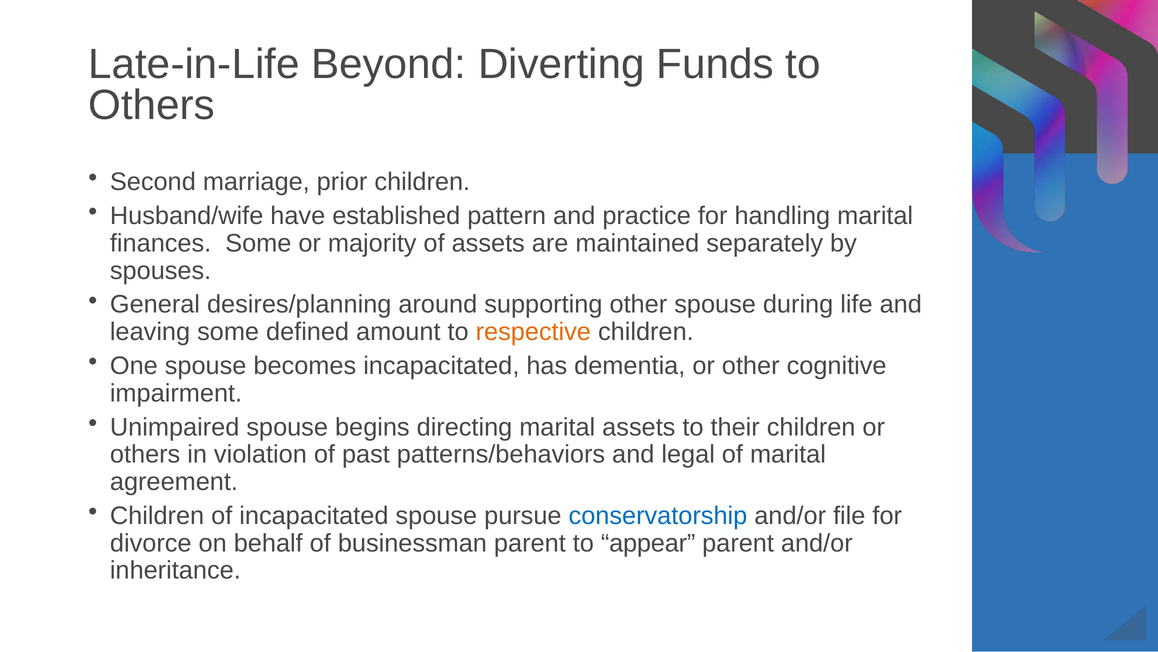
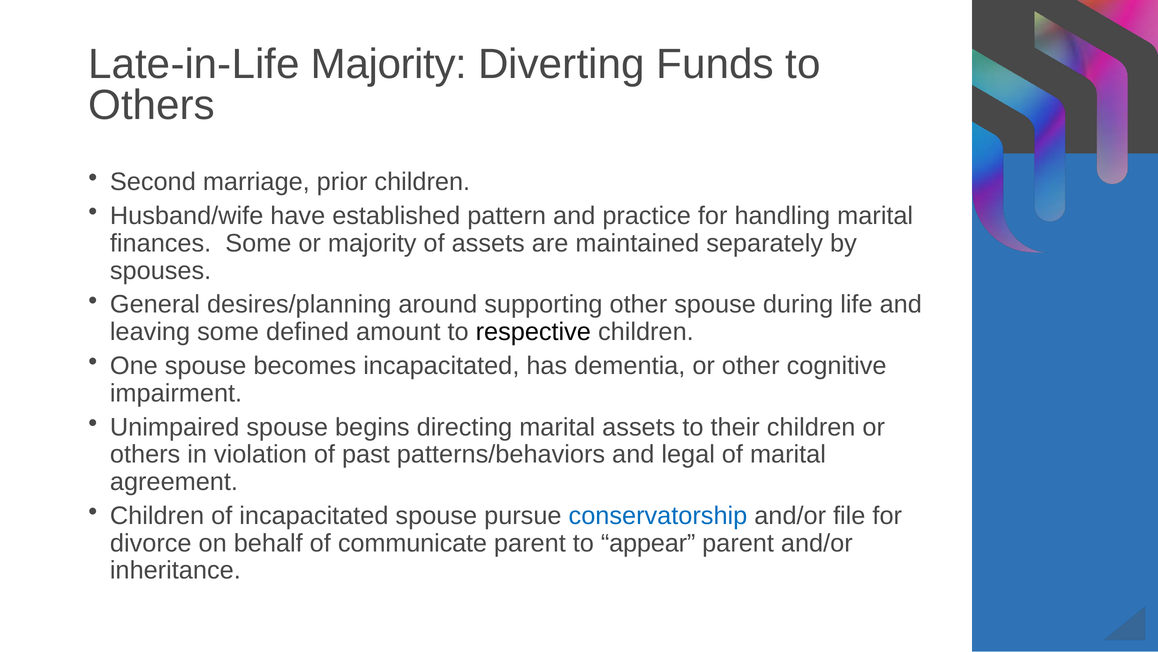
Late-in-Life Beyond: Beyond -> Majority
respective colour: orange -> black
businessman: businessman -> communicate
